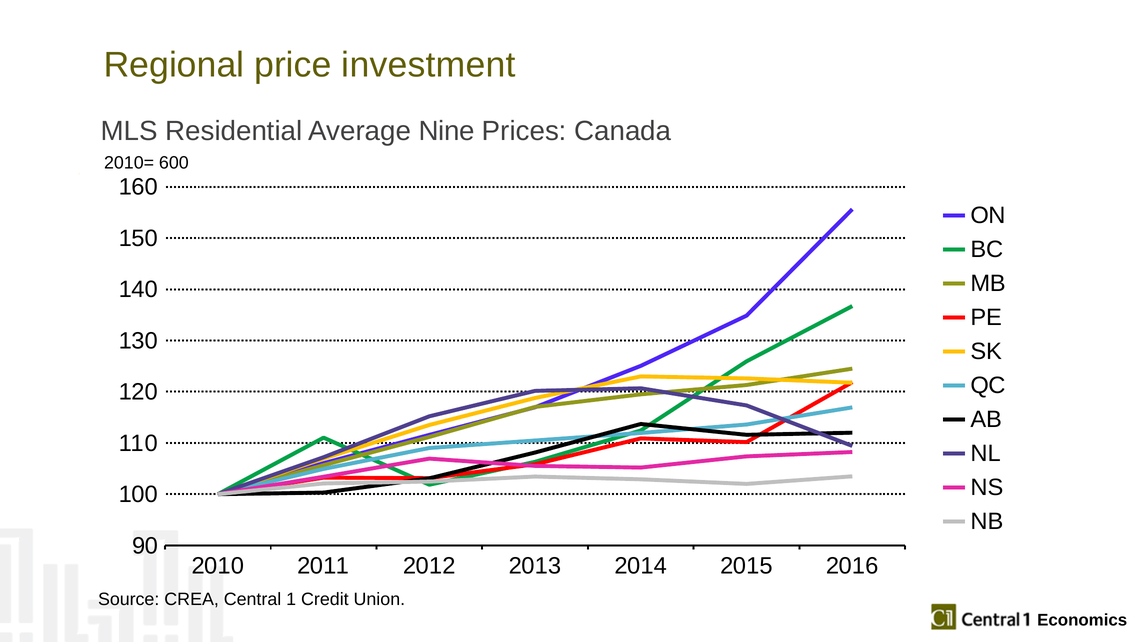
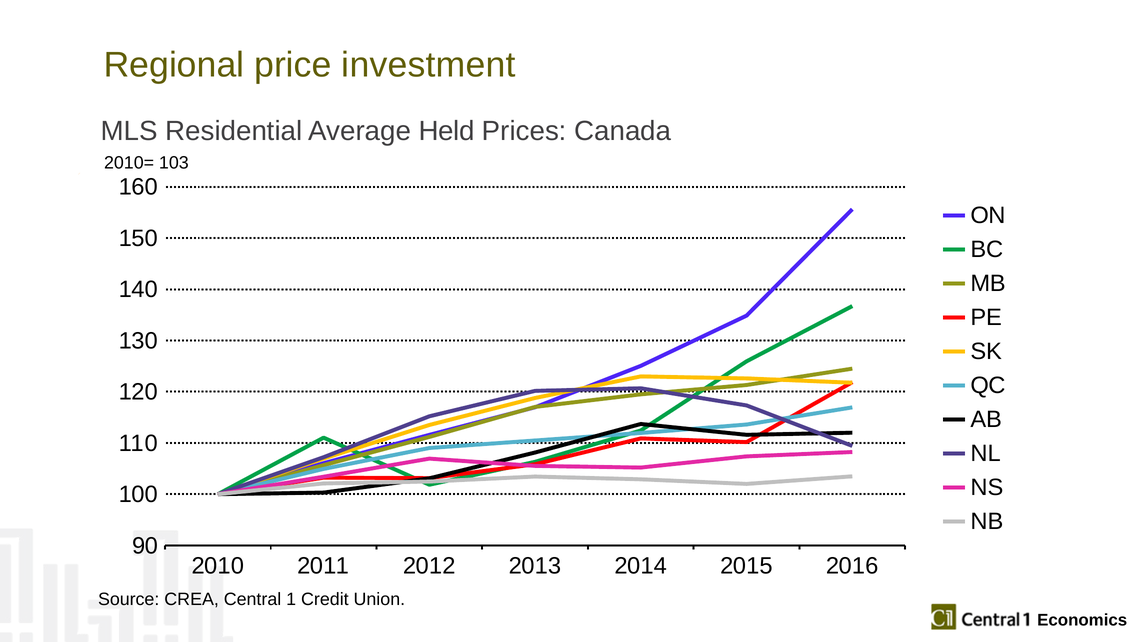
Nine: Nine -> Held
600: 600 -> 103
